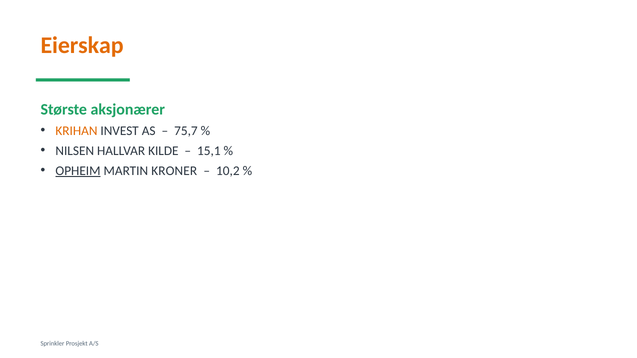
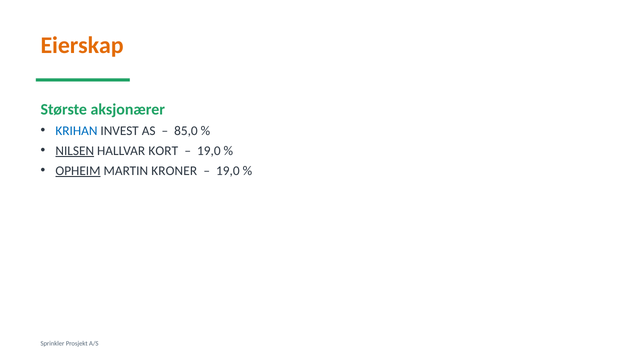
KRIHAN colour: orange -> blue
75,7: 75,7 -> 85,0
NILSEN underline: none -> present
KILDE: KILDE -> KORT
15,1 at (209, 151): 15,1 -> 19,0
10,2 at (228, 171): 10,2 -> 19,0
